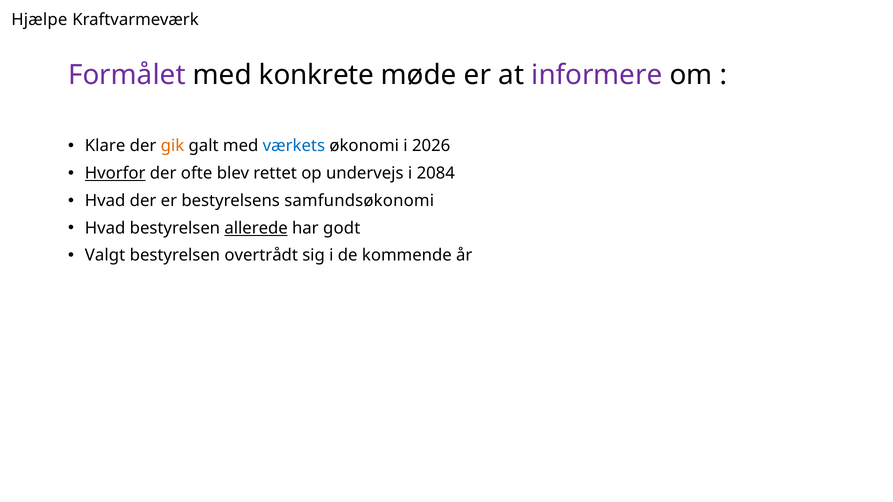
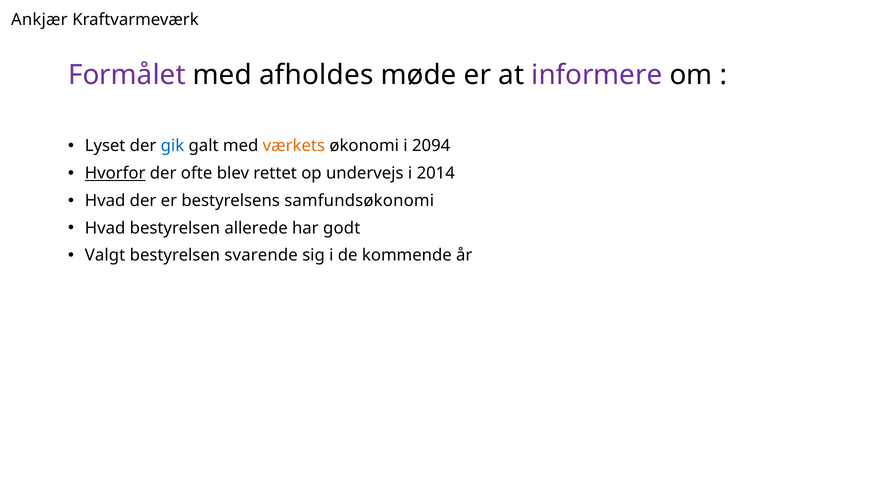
Hjælpe: Hjælpe -> Ankjær
konkrete: konkrete -> afholdes
Klare: Klare -> Lyset
gik colour: orange -> blue
værkets colour: blue -> orange
2026: 2026 -> 2094
2084: 2084 -> 2014
allerede underline: present -> none
overtrådt: overtrådt -> svarende
